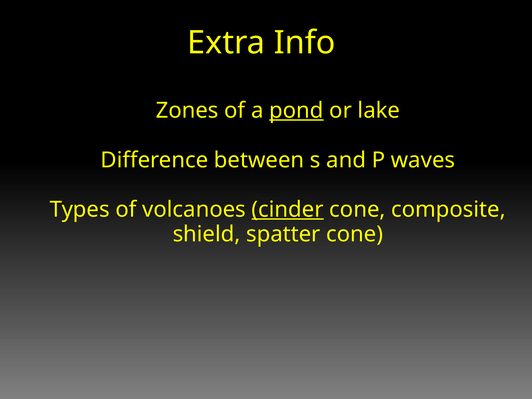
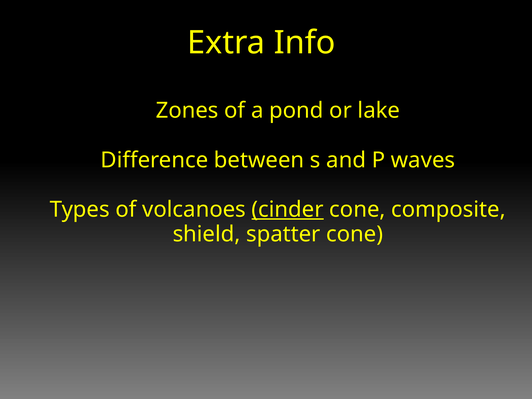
pond underline: present -> none
